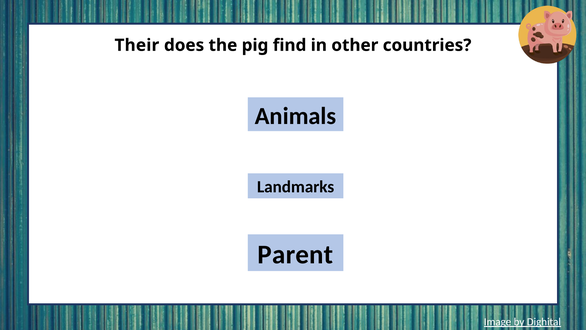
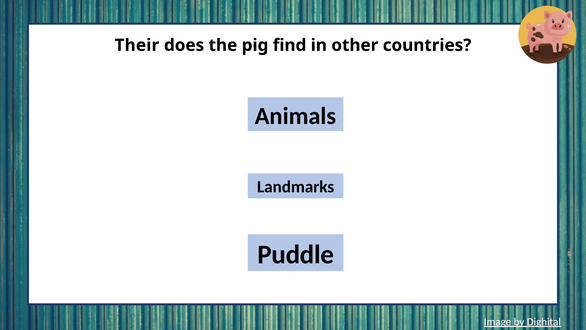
Parent: Parent -> Puddle
